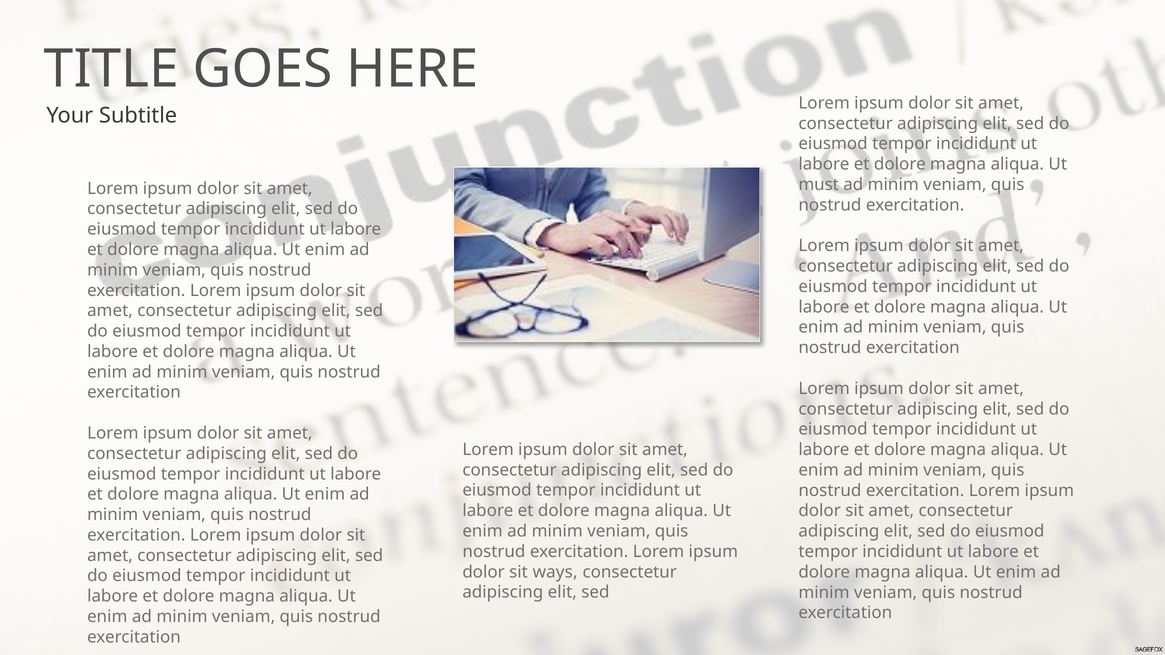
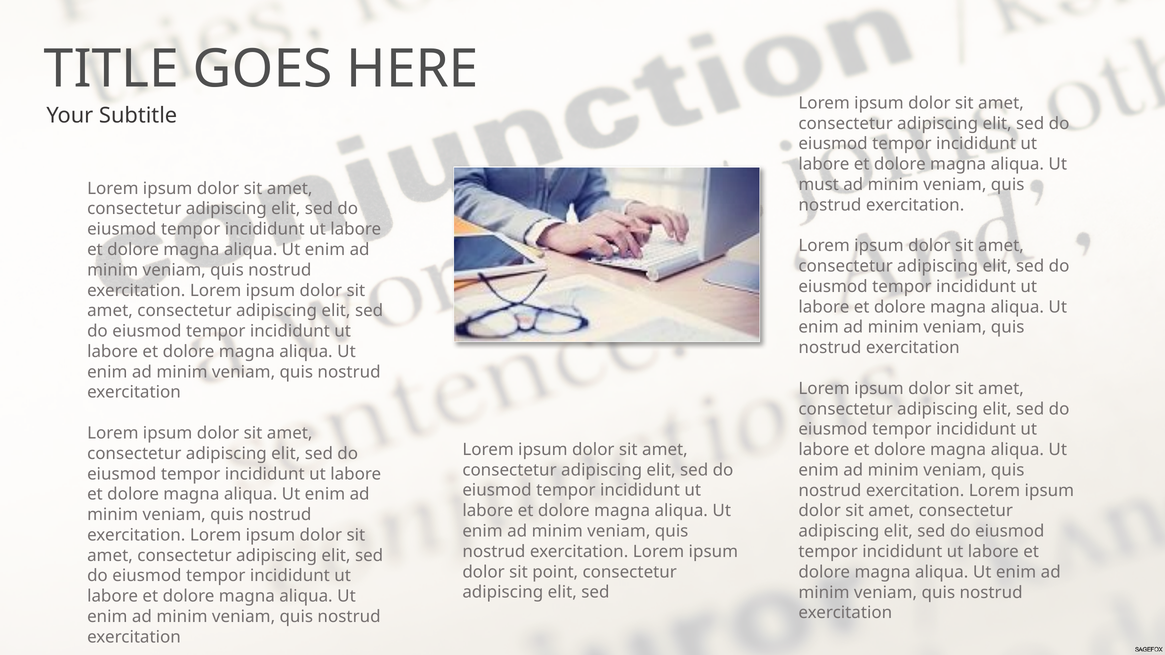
ways: ways -> point
